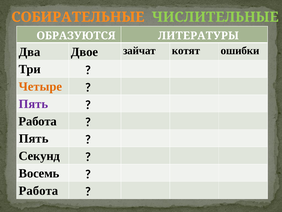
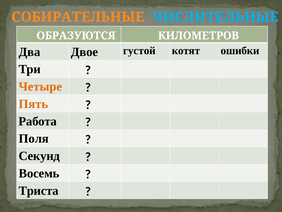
ЧИСЛИТЕЛЬНЫЕ colour: light green -> light blue
ЛИТЕРАТУРЫ: ЛИТЕРАТУРЫ -> КИЛОМЕТРОВ
зайчат: зайчат -> густой
Пять at (33, 104) colour: purple -> orange
Пять at (34, 138): Пять -> Поля
Работа at (38, 190): Работа -> Триста
